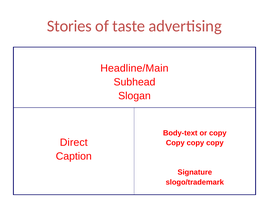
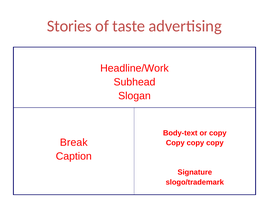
Headline/Main: Headline/Main -> Headline/Work
Direct: Direct -> Break
